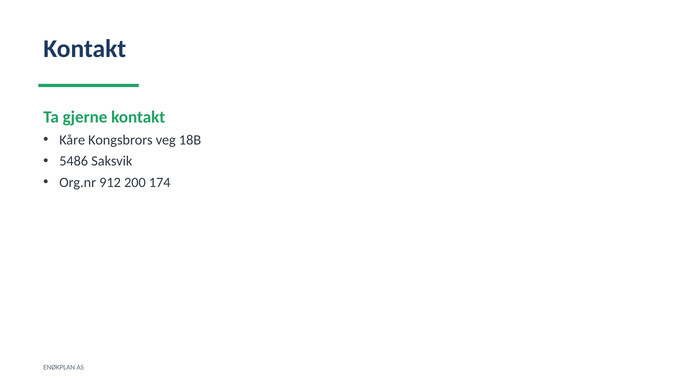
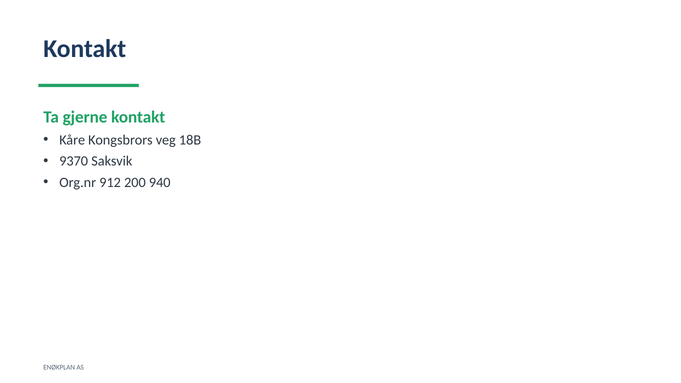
5486: 5486 -> 9370
174: 174 -> 940
